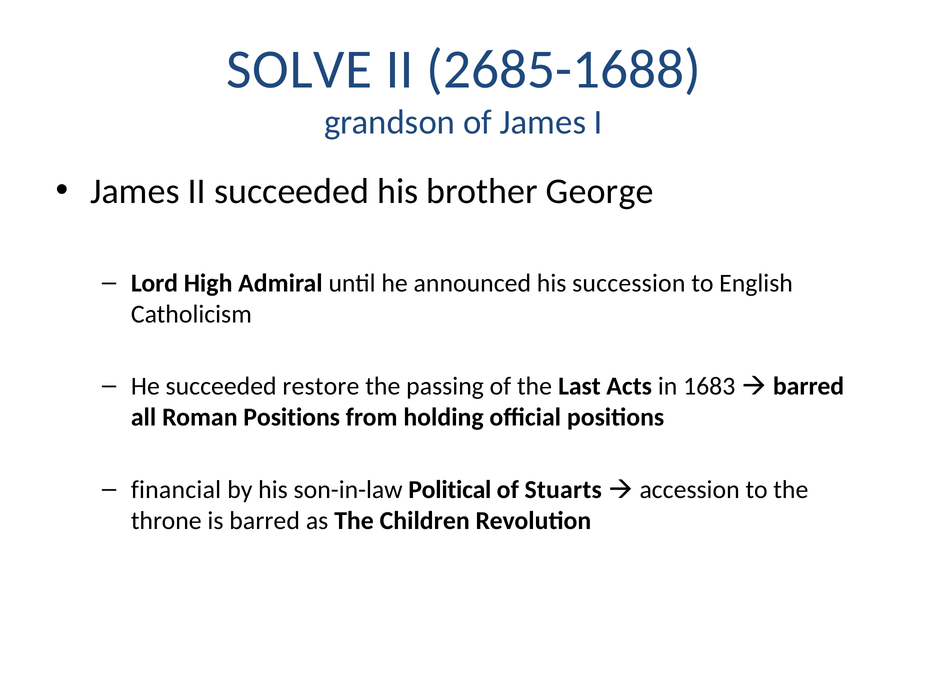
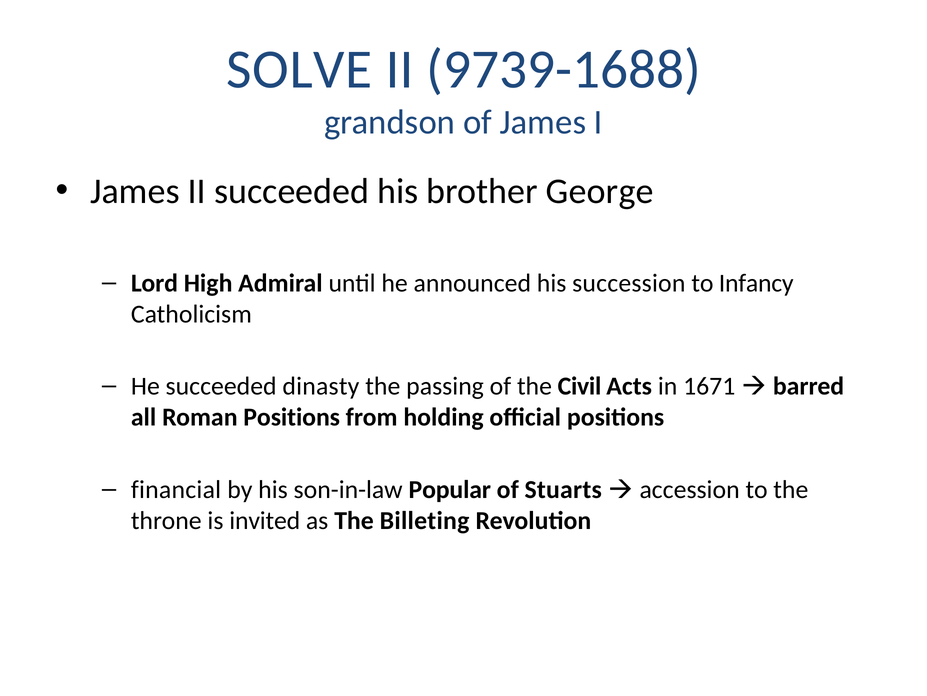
2685-1688: 2685-1688 -> 9739-1688
English: English -> Infancy
restore: restore -> dinasty
Last: Last -> Civil
1683: 1683 -> 1671
Political: Political -> Popular
is barred: barred -> invited
Children: Children -> Billeting
